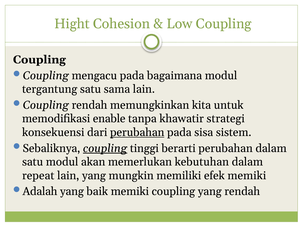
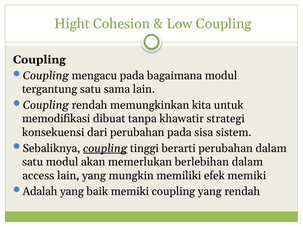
enable: enable -> dibuat
perubahan at (137, 133) underline: present -> none
kebutuhan: kebutuhan -> berlebihan
repeat: repeat -> access
